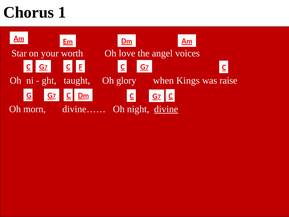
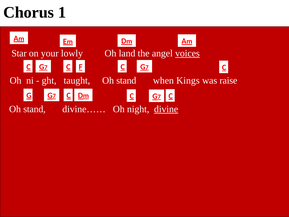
worth: worth -> lowly
love: love -> land
voices underline: none -> present
glory at (126, 80): glory -> stand
morn at (34, 109): morn -> stand
